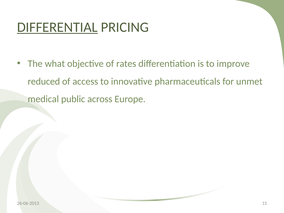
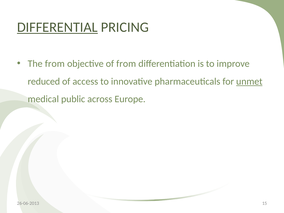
The what: what -> from
of rates: rates -> from
unmet underline: none -> present
